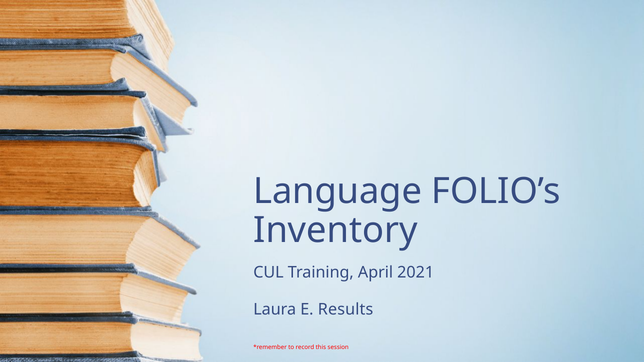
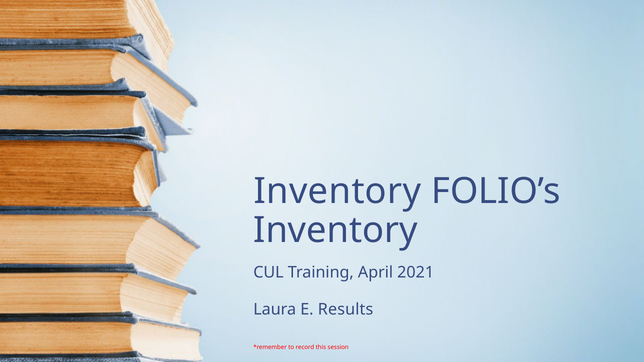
Language at (338, 191): Language -> Inventory
